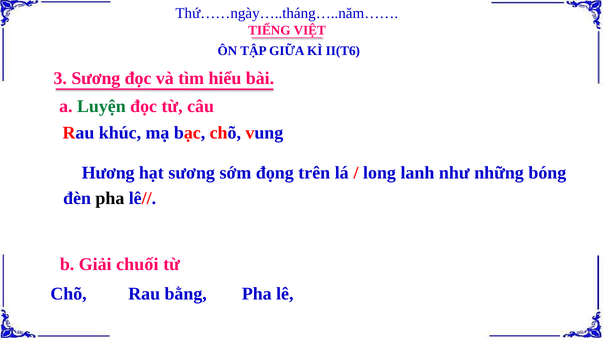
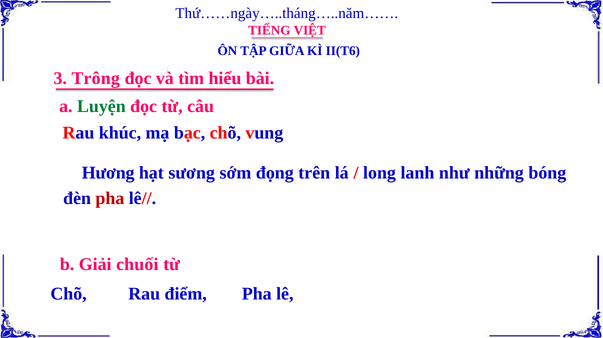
3 Sương: Sương -> Trông
pha at (110, 199) colour: black -> red
bằng: bằng -> điểm
